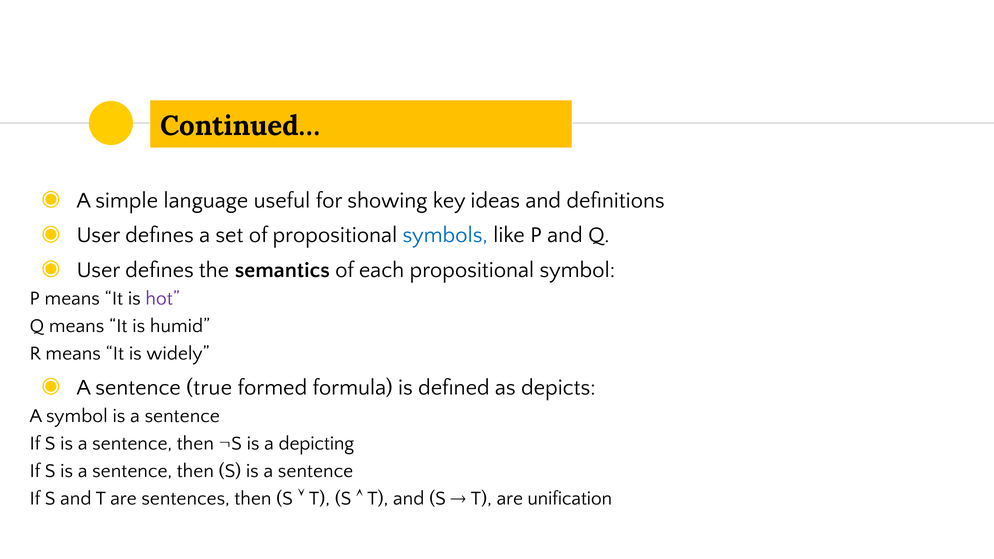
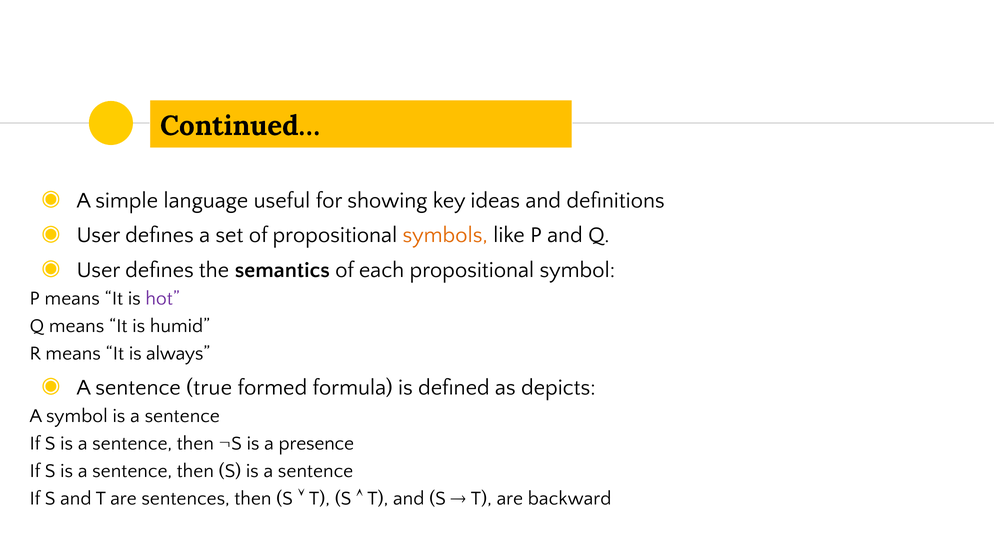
symbols colour: blue -> orange
widely: widely -> always
depicting: depicting -> presence
unification: unification -> backward
